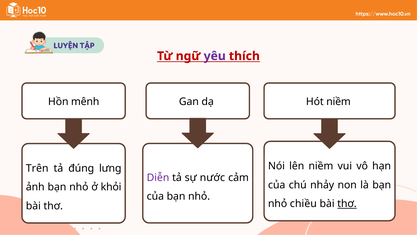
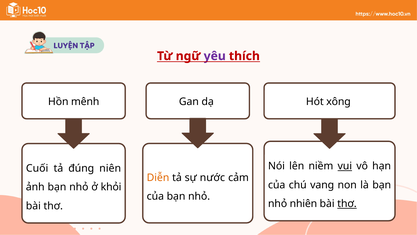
Hót niềm: niềm -> xông
vui underline: none -> present
Trên: Trên -> Cuối
lưng: lưng -> niên
Diễn colour: purple -> orange
nhảy: nhảy -> vang
chiều: chiều -> nhiên
